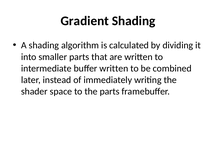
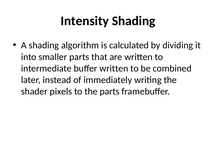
Gradient: Gradient -> Intensity
space: space -> pixels
